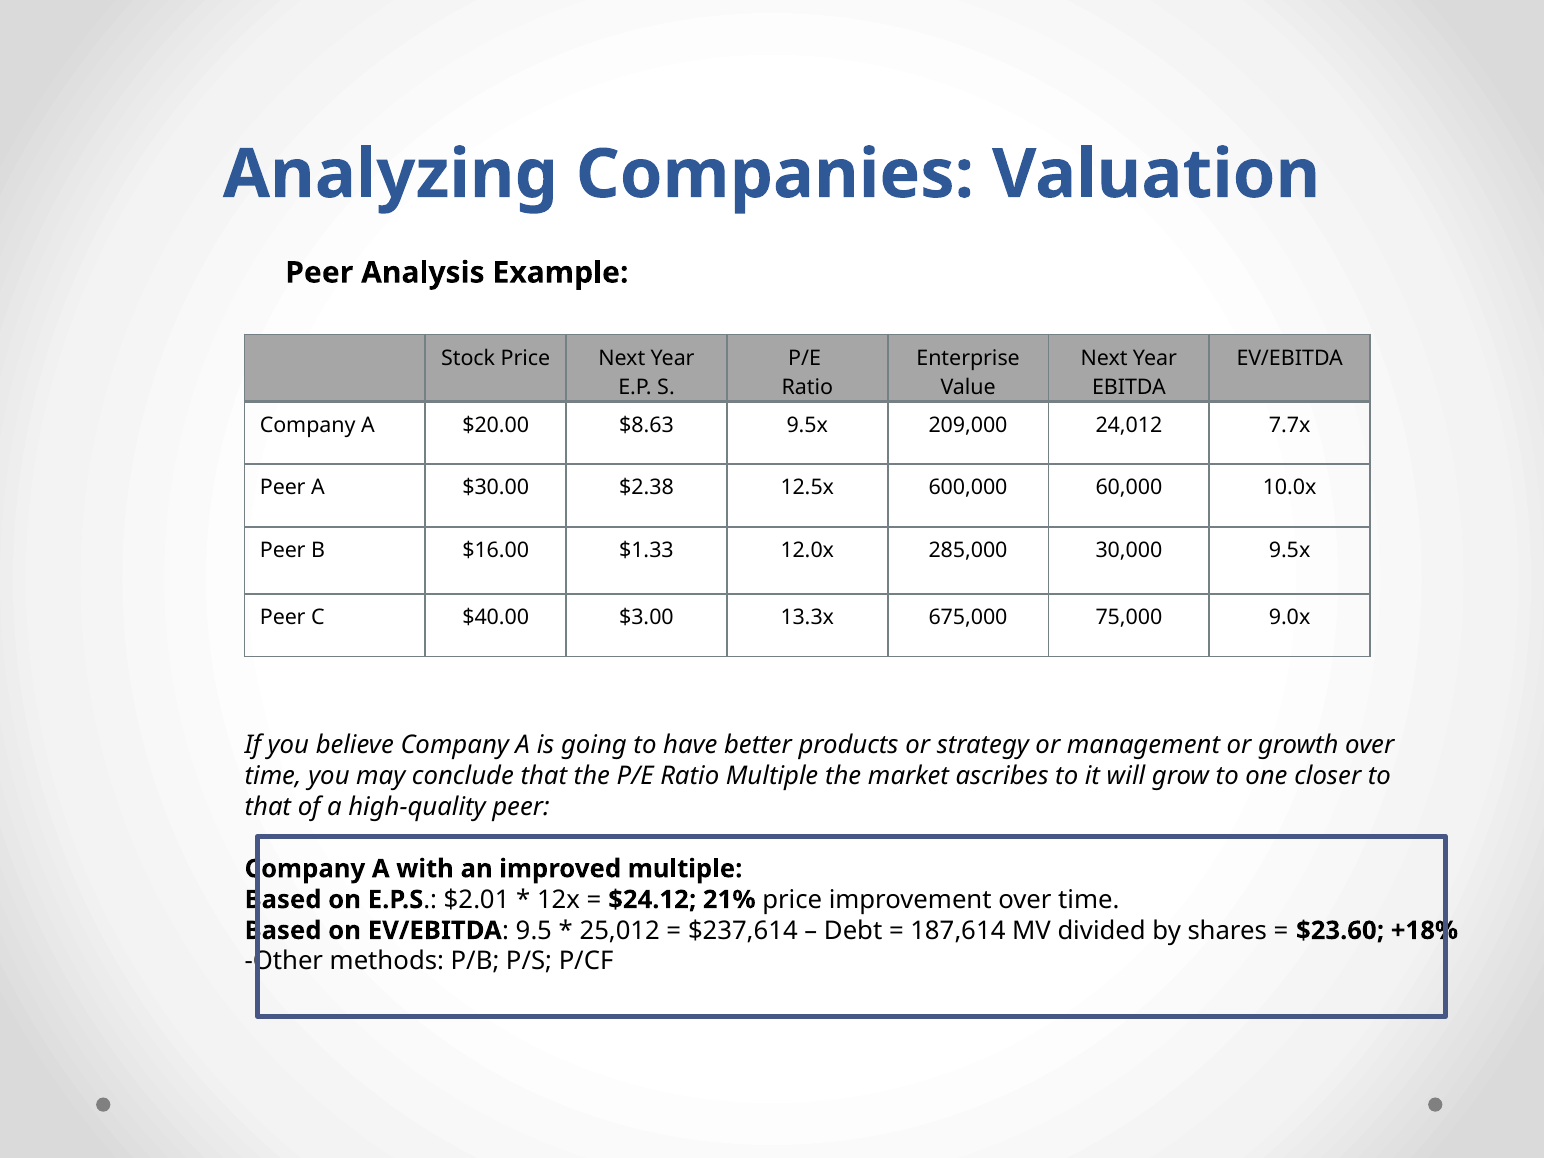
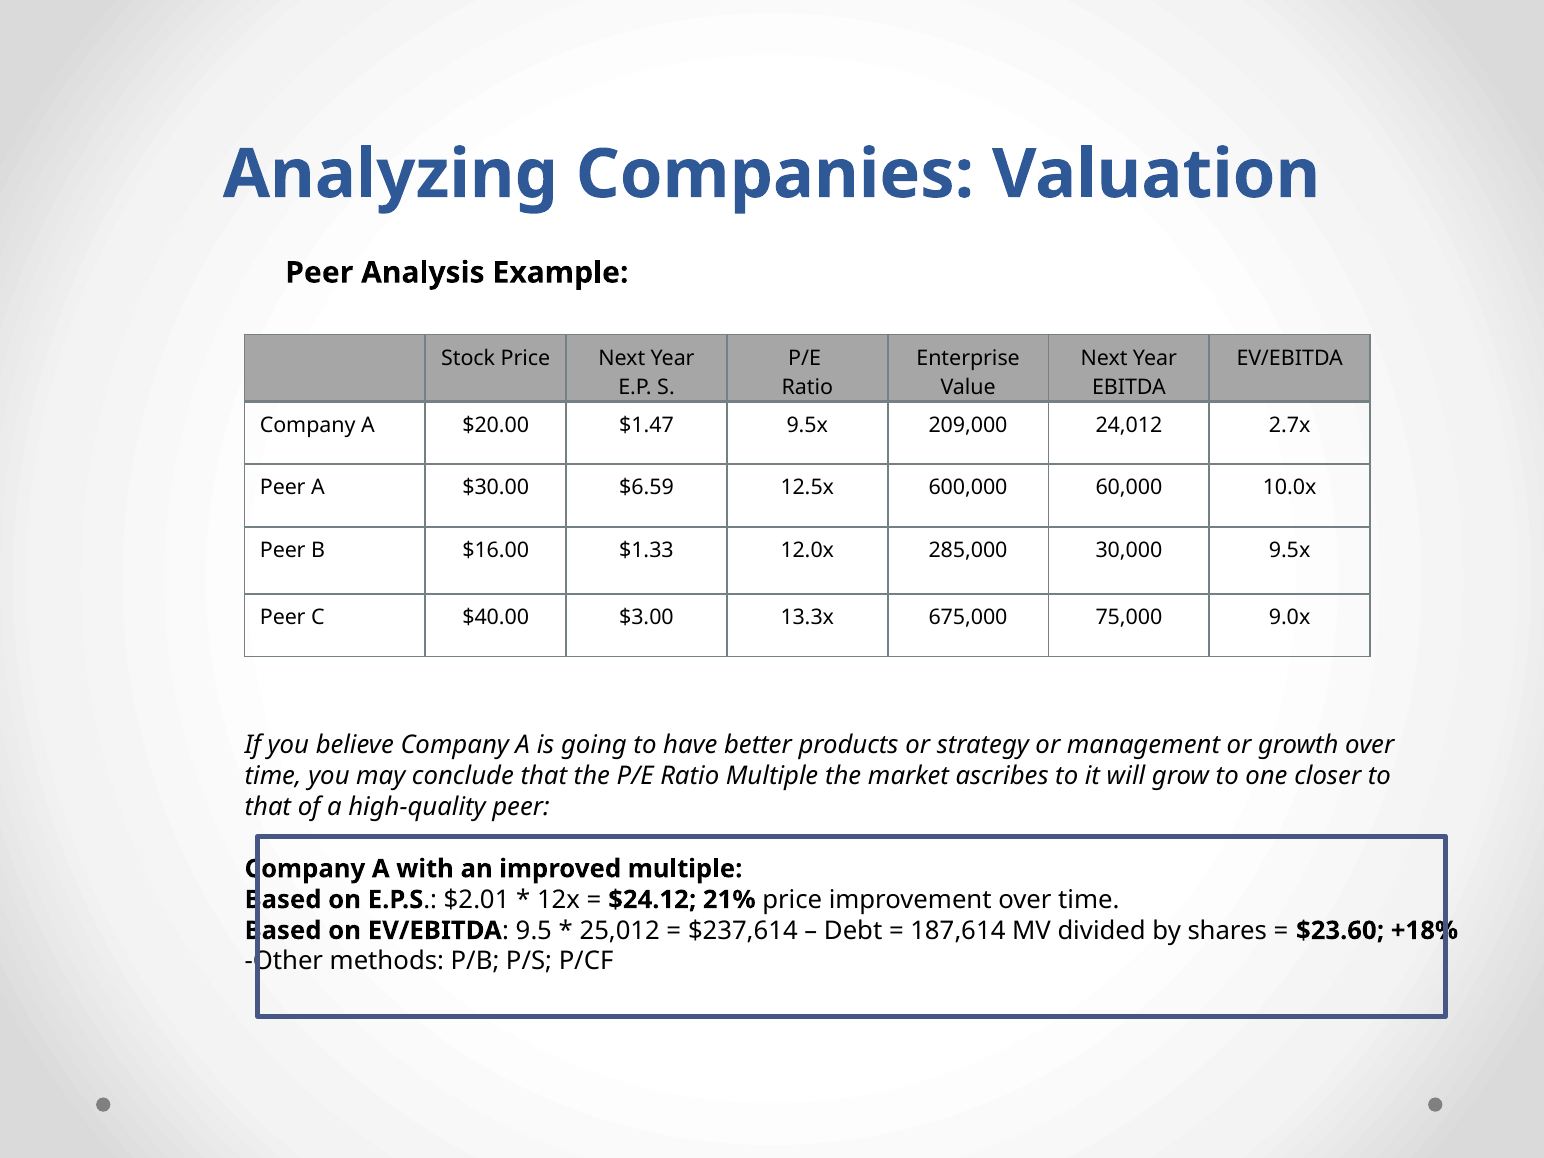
$8.63: $8.63 -> $1.47
7.7x: 7.7x -> 2.7x
$2.38: $2.38 -> $6.59
